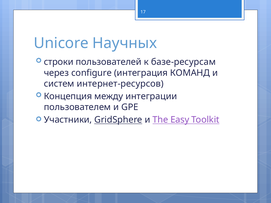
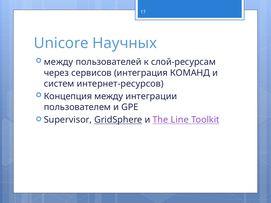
строки at (59, 62): строки -> между
базе-ресурсам: базе-ресурсам -> слой-ресурсам
configure: configure -> сервисов
Участники: Участники -> Supervisor
Easy: Easy -> Line
